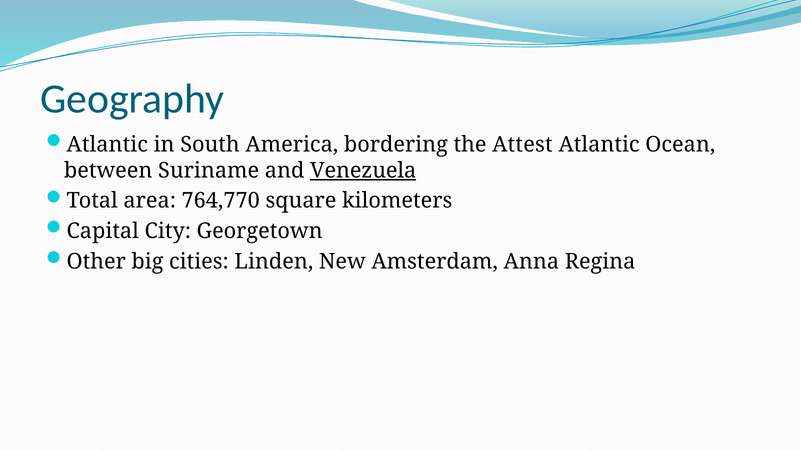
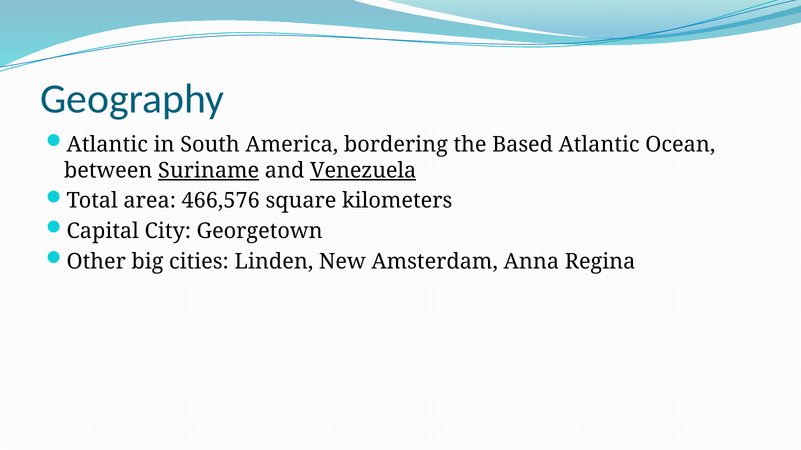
Attest: Attest -> Based
Suriname underline: none -> present
764,770: 764,770 -> 466,576
